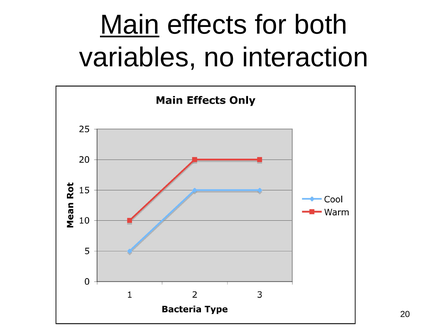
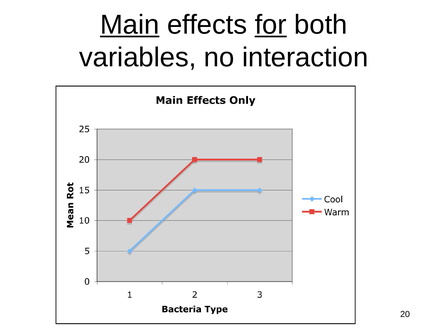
for underline: none -> present
